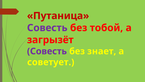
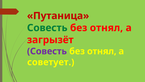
Совесть at (47, 28) colour: purple -> green
тобой at (106, 28): тобой -> отнял
знает at (102, 51): знает -> отнял
